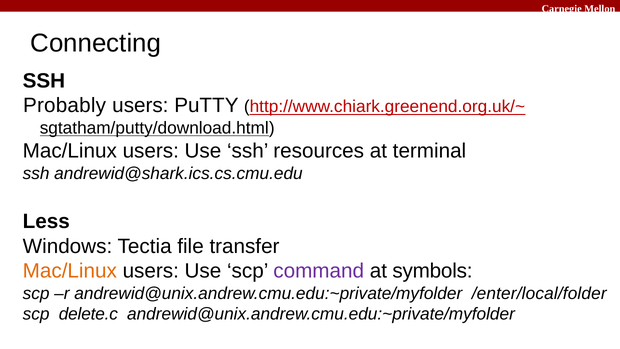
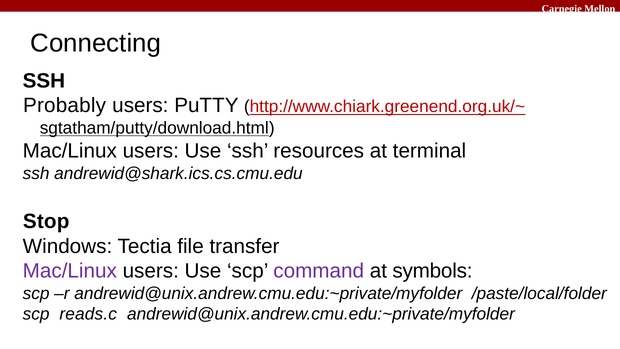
Less: Less -> Stop
Mac/Linux at (70, 271) colour: orange -> purple
/enter/local/folder: /enter/local/folder -> /paste/local/folder
delete.c: delete.c -> reads.c
